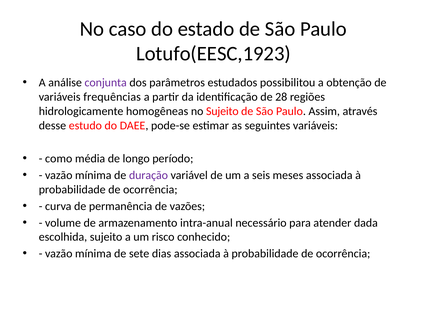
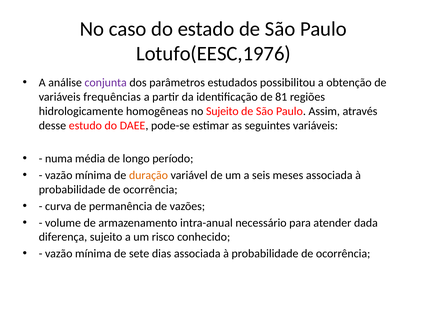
Lotufo(EESC,1923: Lotufo(EESC,1923 -> Lotufo(EESC,1976
28: 28 -> 81
como: como -> numa
duração colour: purple -> orange
escolhida: escolhida -> diferença
